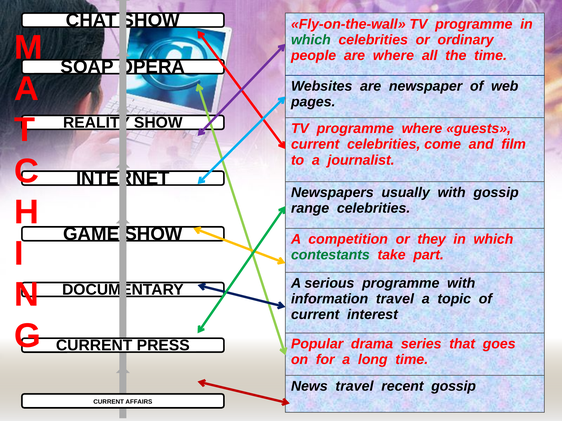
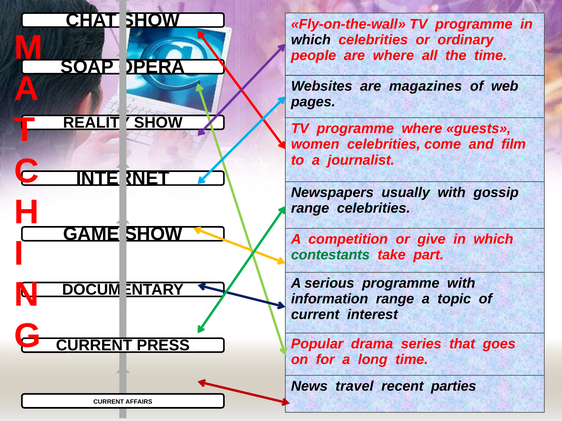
which at (311, 40) colour: green -> black
newspaper: newspaper -> magazines
current at (315, 145): current -> women
they: they -> give
information travel: travel -> range
recent gossip: gossip -> parties
